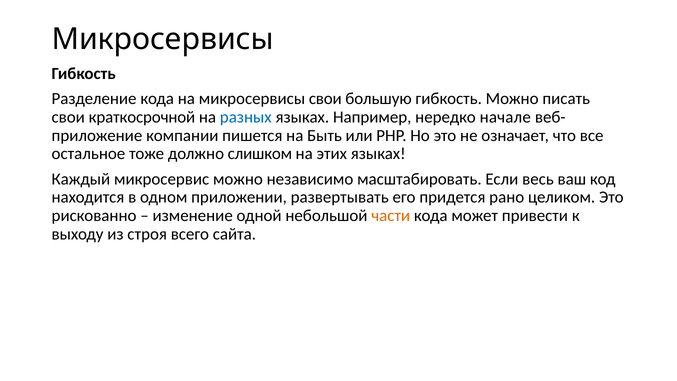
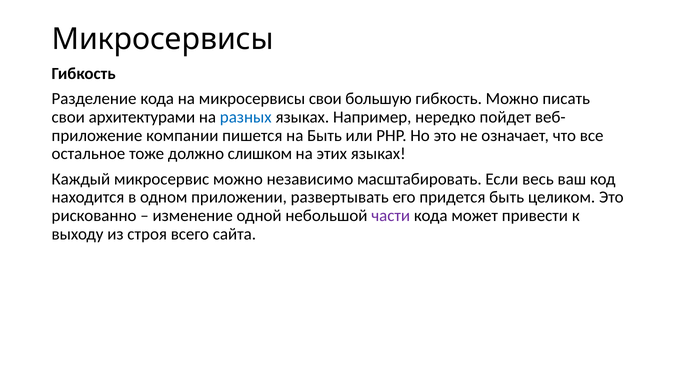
краткосрочной: краткосрочной -> архитектурами
начале: начале -> пойдет
придется рано: рано -> быть
части colour: orange -> purple
